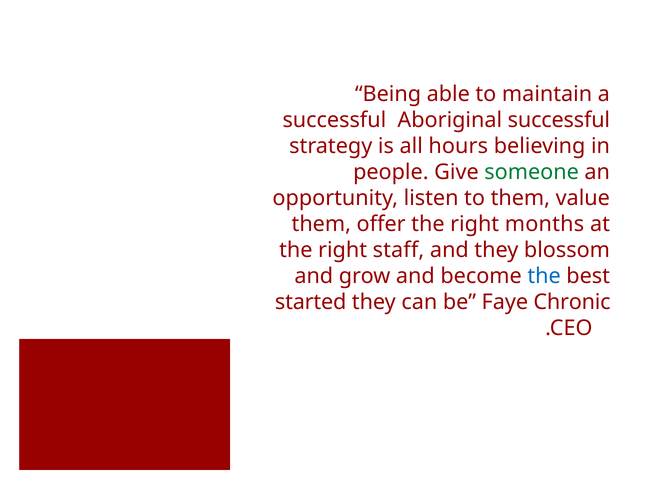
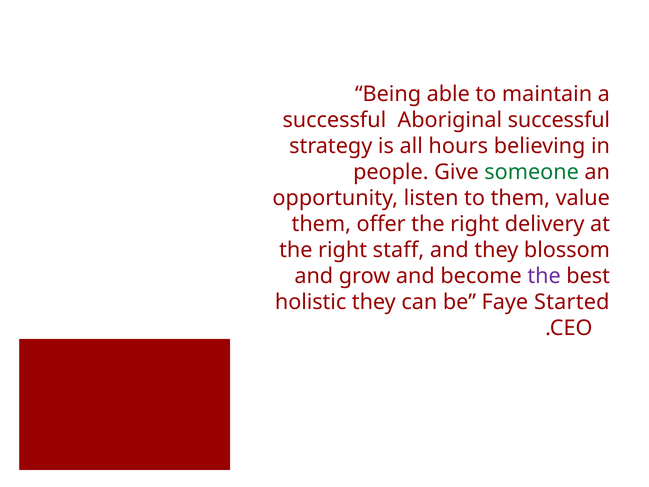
months: months -> delivery
the at (544, 276) colour: blue -> purple
started: started -> holistic
Chronic: Chronic -> Started
